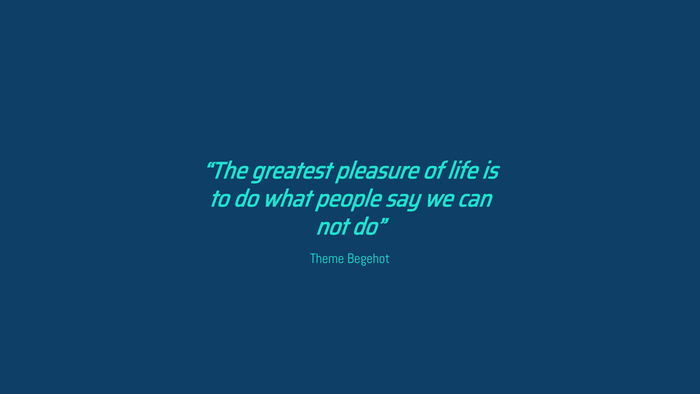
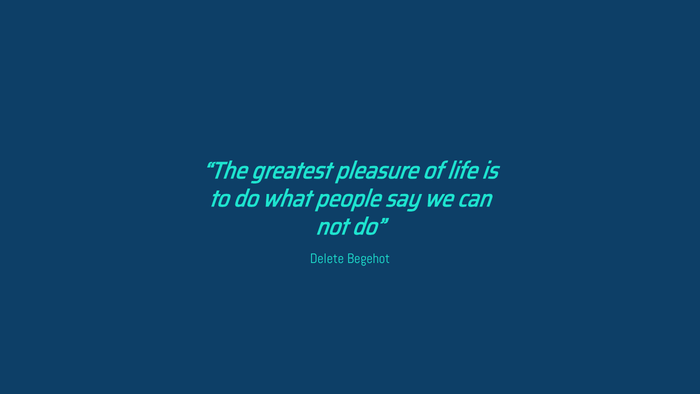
Theme: Theme -> Delete
